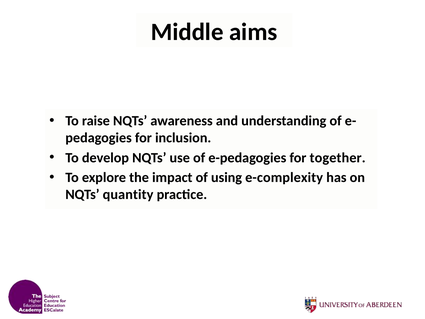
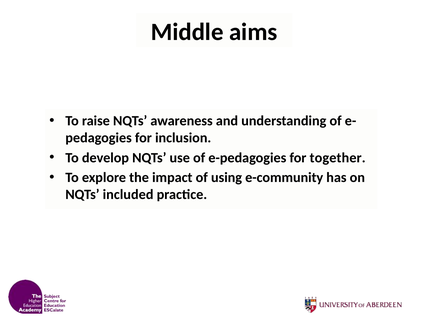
e-complexity: e-complexity -> e-community
quantity: quantity -> included
